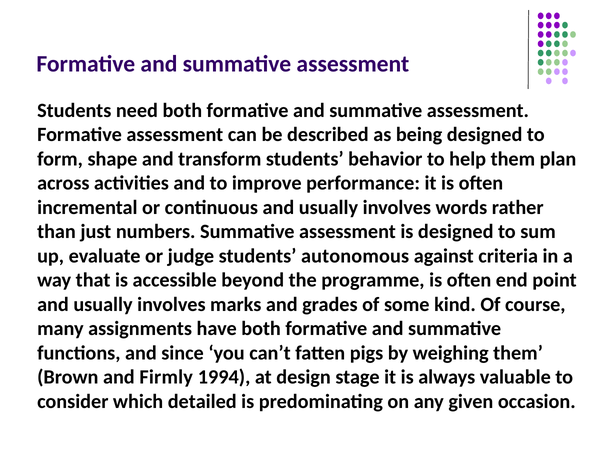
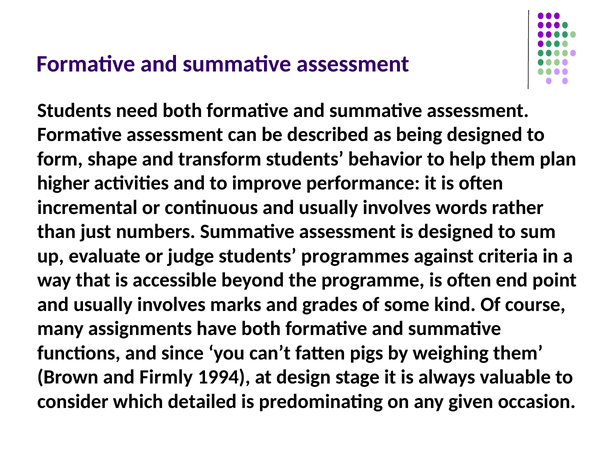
across: across -> higher
autonomous: autonomous -> programmes
